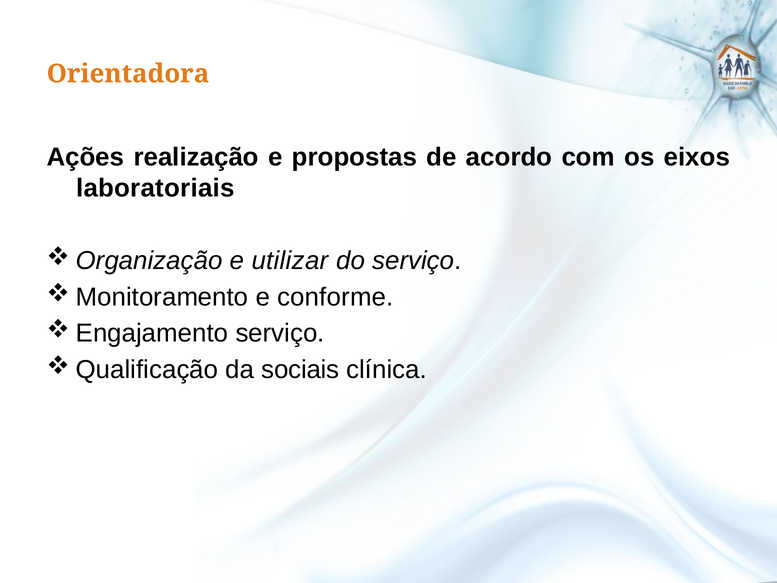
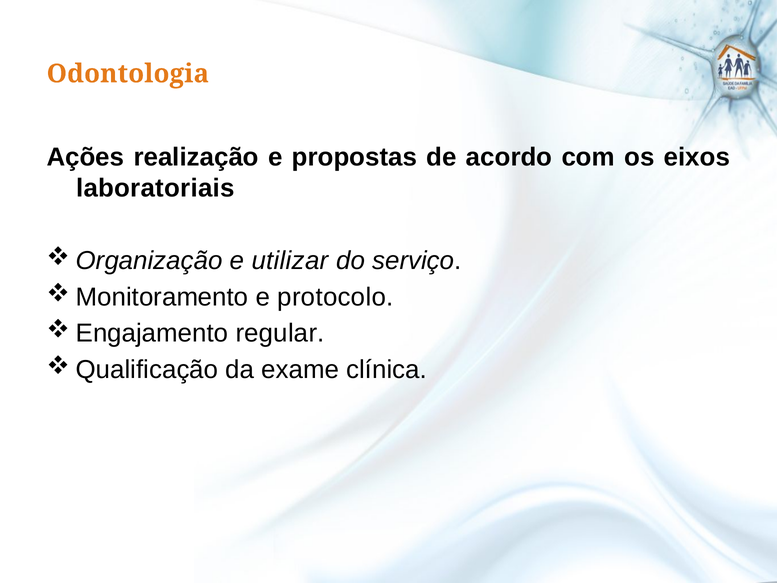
Orientadora: Orientadora -> Odontologia
conforme: conforme -> protocolo
serviço at (280, 333): serviço -> regular
sociais: sociais -> exame
